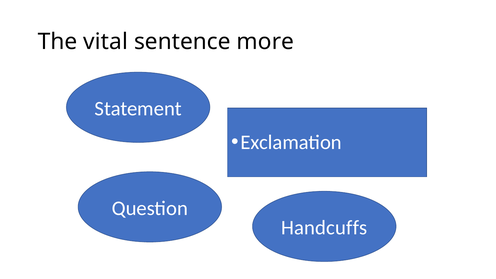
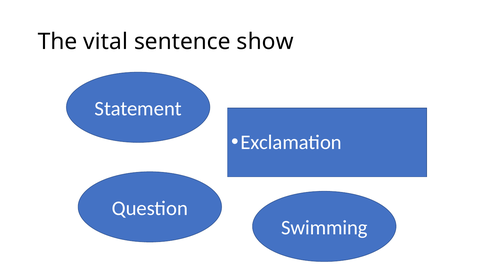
more: more -> show
Handcuffs: Handcuffs -> Swimming
